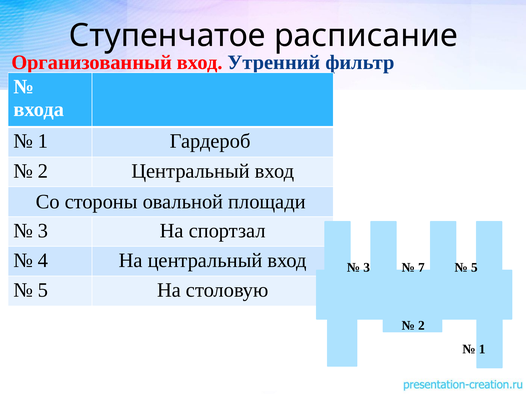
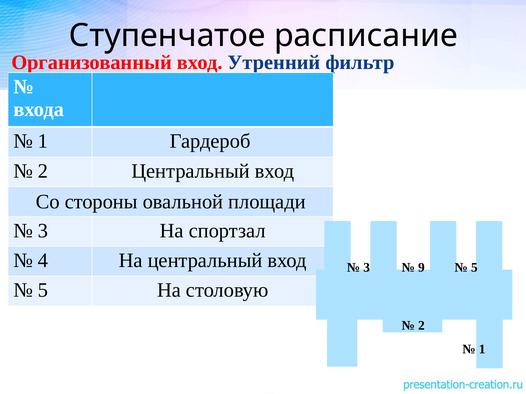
7: 7 -> 9
